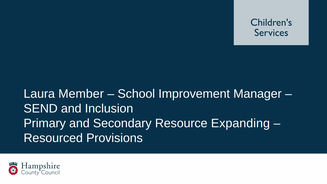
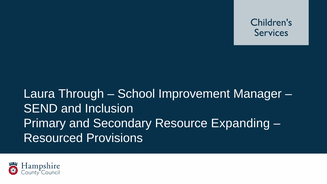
Member: Member -> Through
